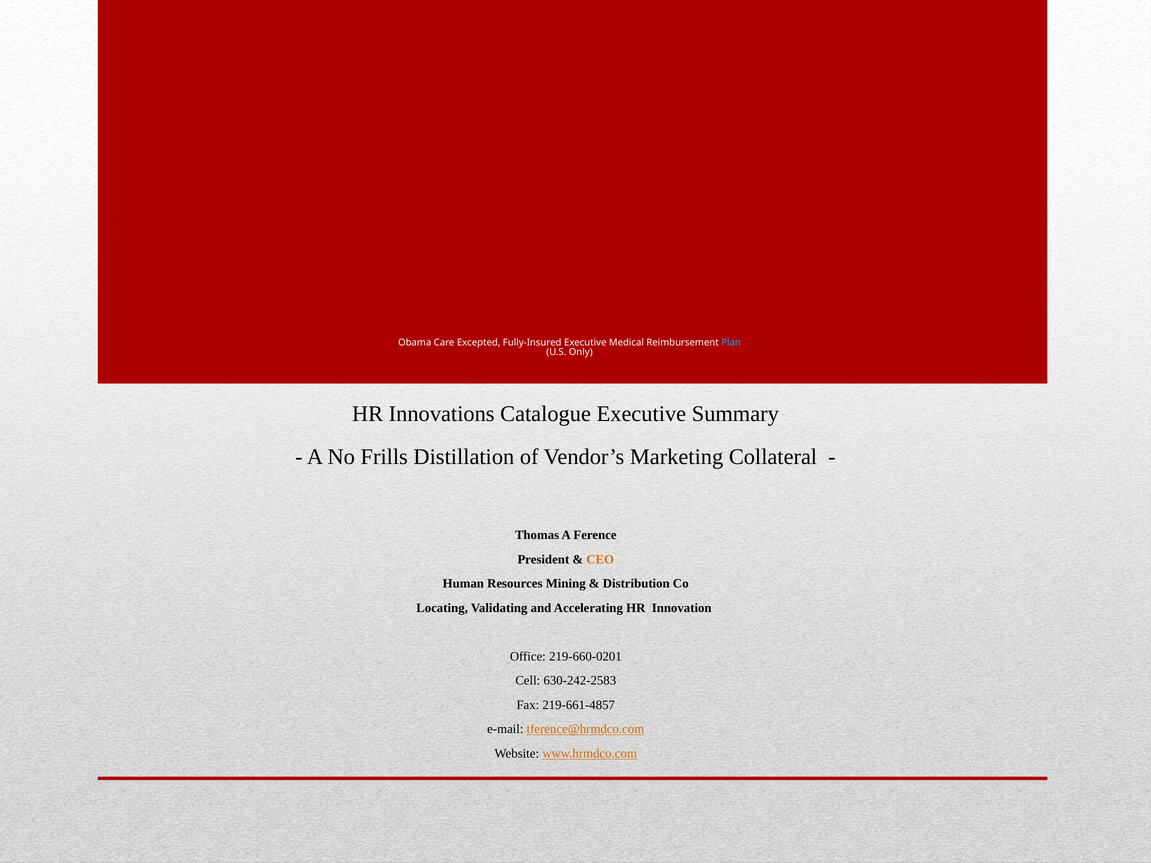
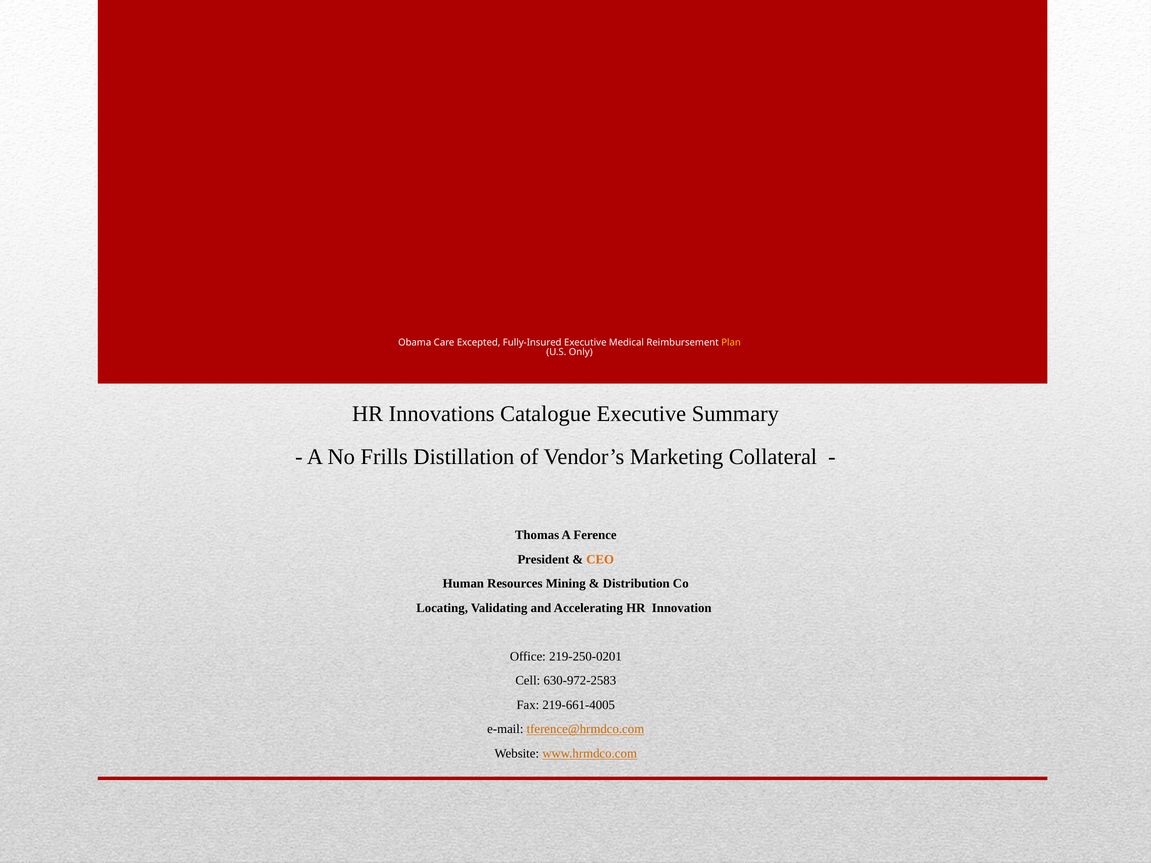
Plan colour: light blue -> yellow
219-660-0201: 219-660-0201 -> 219-250-0201
630-242-2583: 630-242-2583 -> 630-972-2583
219-661-4857: 219-661-4857 -> 219-661-4005
